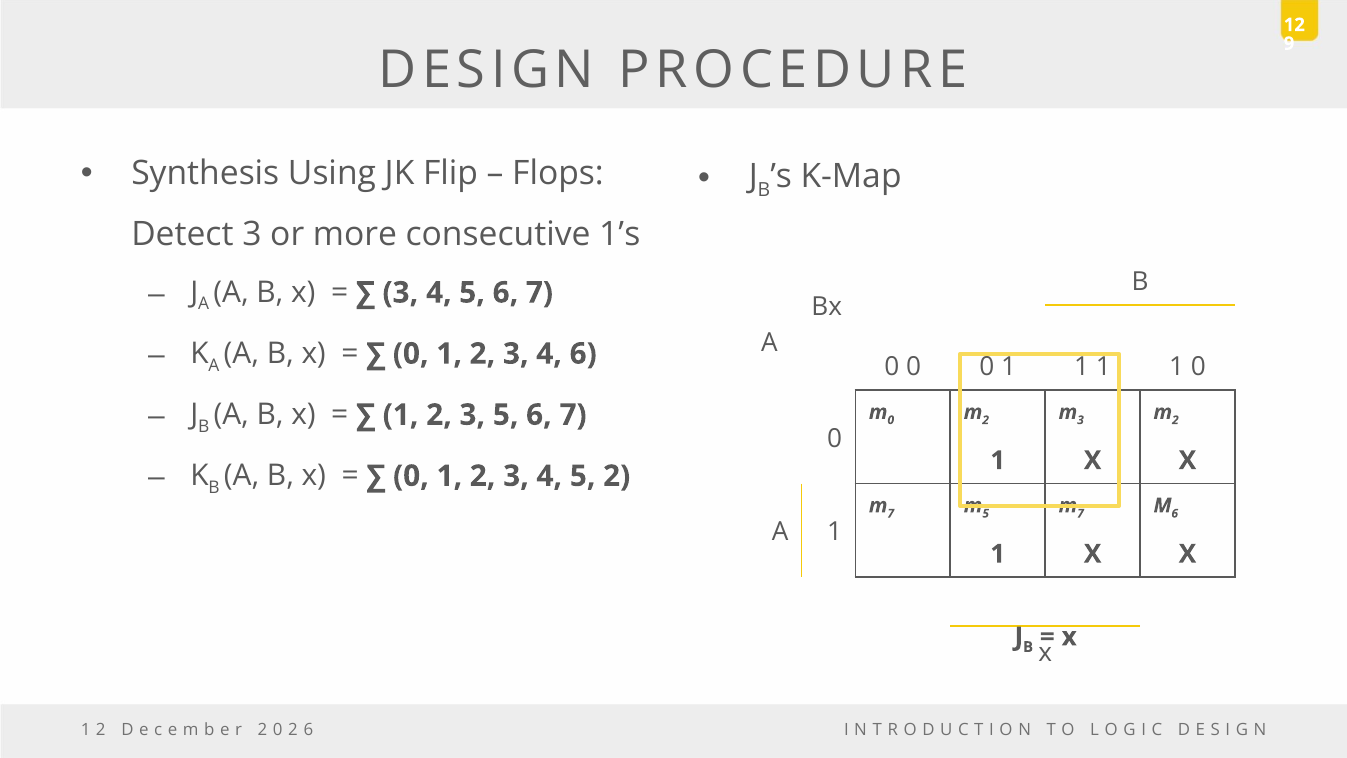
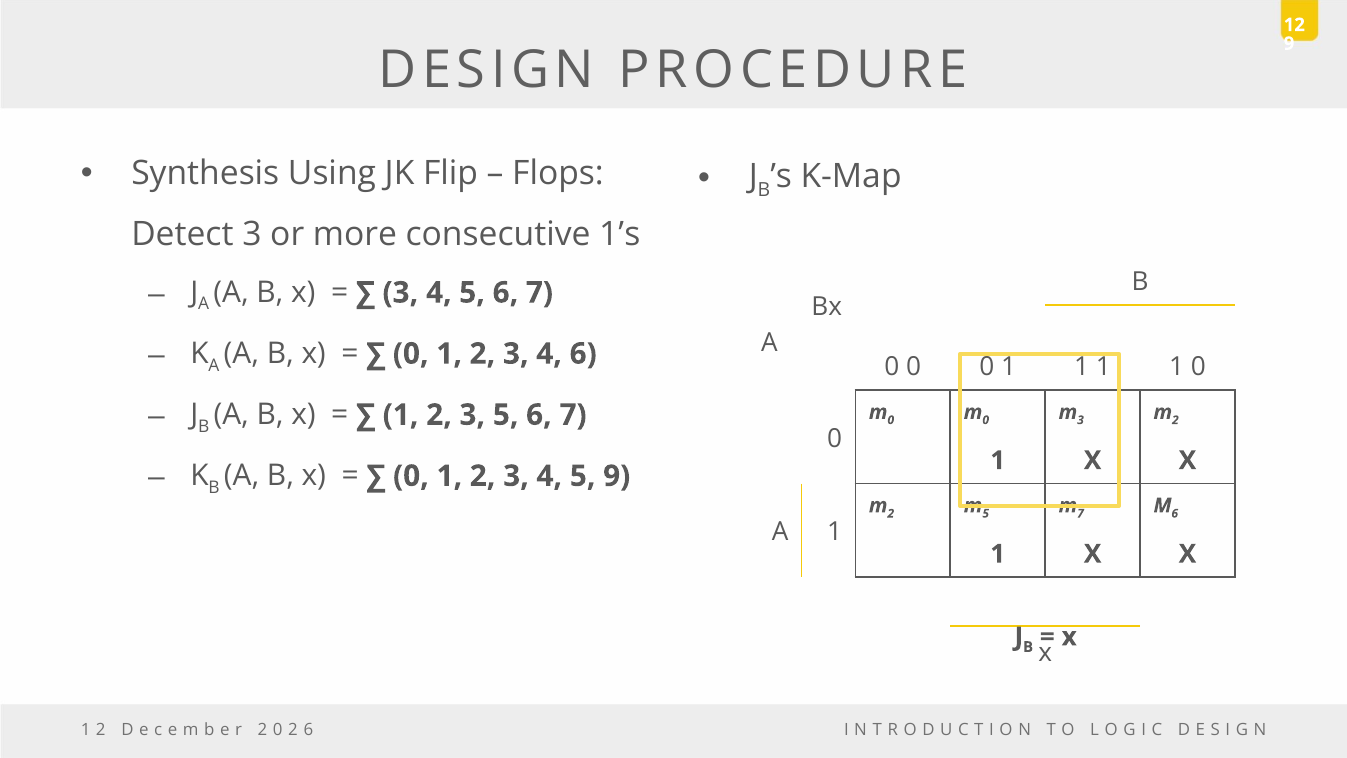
2 at (986, 420): 2 -> 0
5 2: 2 -> 9
7 at (891, 513): 7 -> 2
